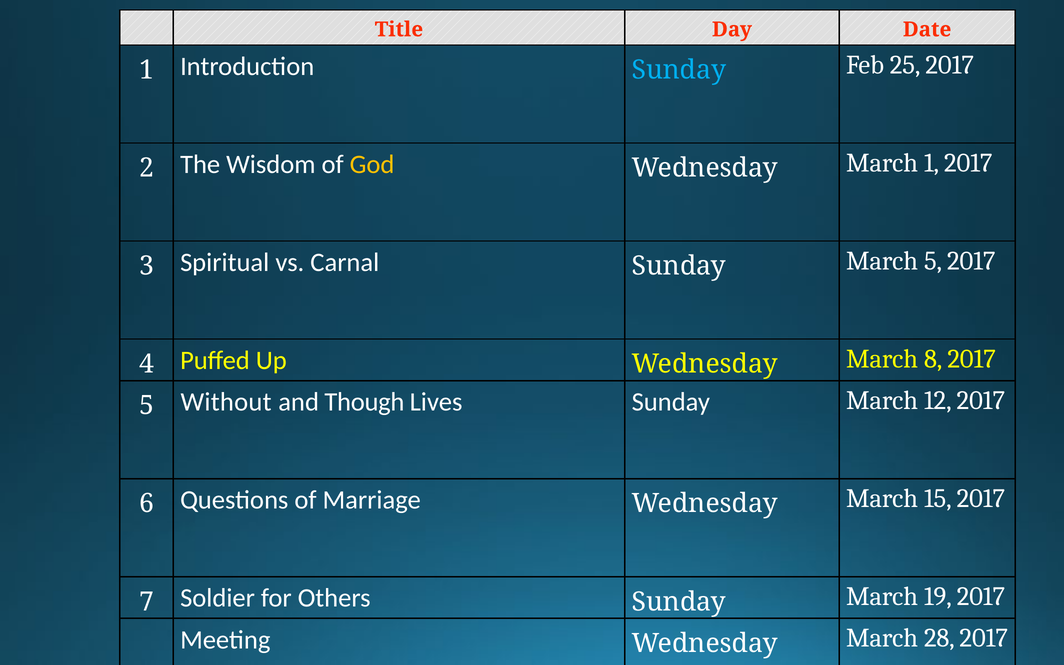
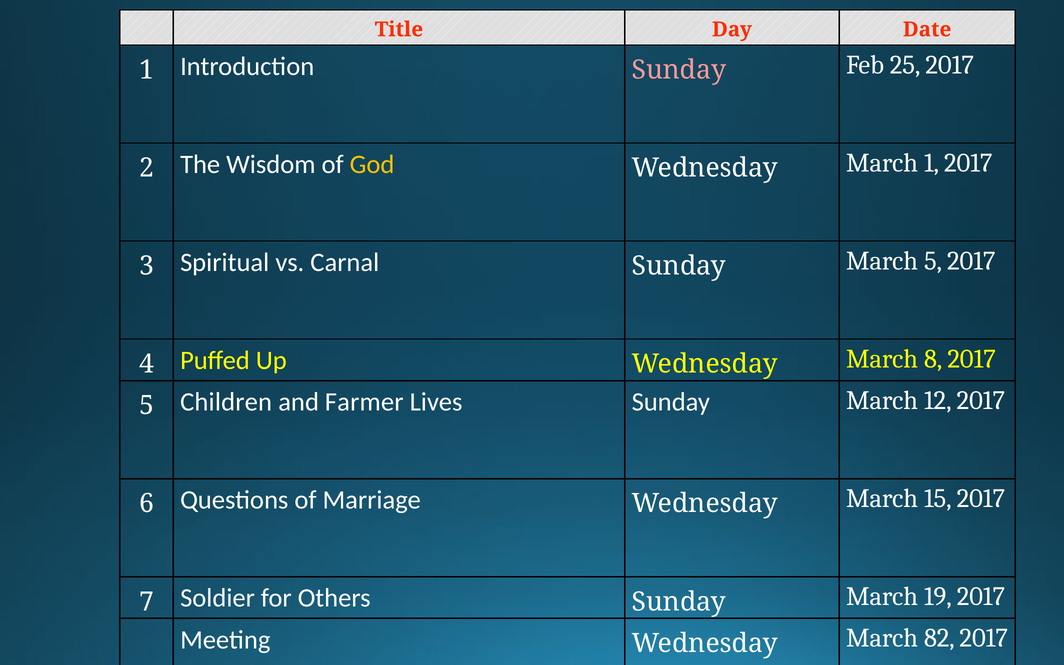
Sunday at (679, 70) colour: light blue -> pink
Without: Without -> Children
Though: Though -> Farmer
28: 28 -> 82
